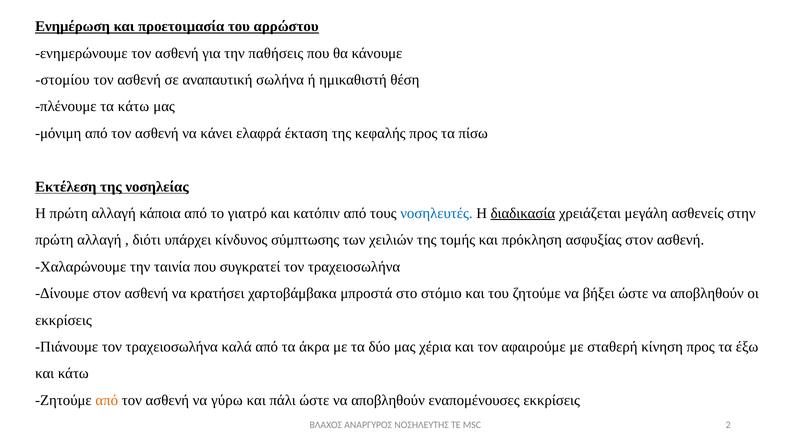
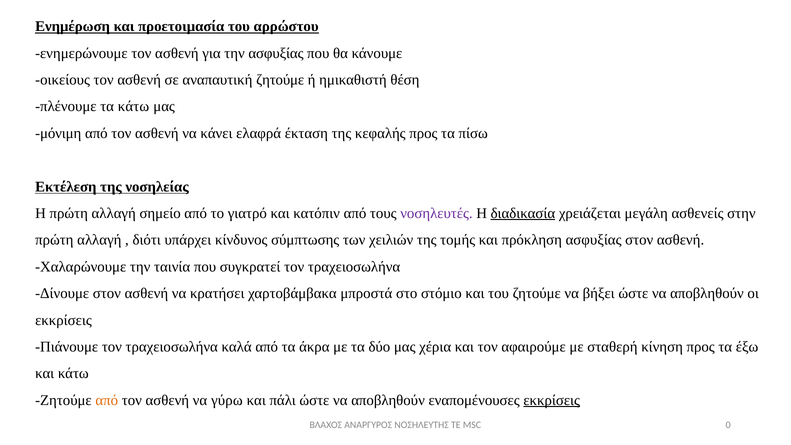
την παθήσεις: παθήσεις -> ασφυξίας
στομίου: στομίου -> οικείους
αναπαυτική σωλήνα: σωλήνα -> ζητούμε
κάποια: κάποια -> σημείο
νοσηλευτές colour: blue -> purple
εκκρίσεις at (552, 400) underline: none -> present
2: 2 -> 0
